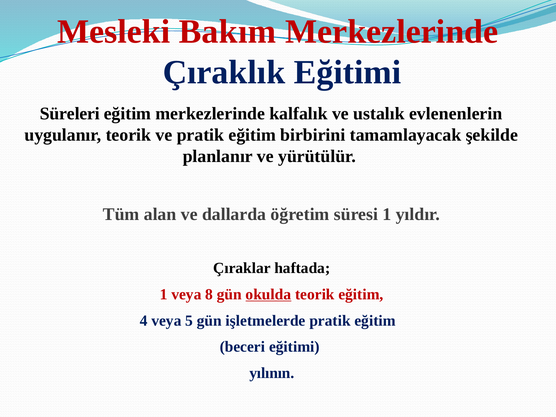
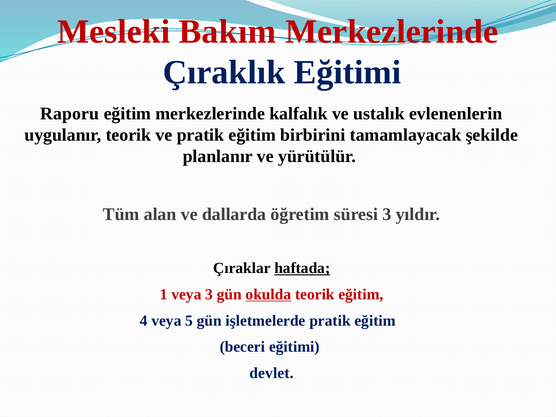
Süreleri: Süreleri -> Raporu
süresi 1: 1 -> 3
haftada underline: none -> present
veya 8: 8 -> 3
yılının: yılının -> devlet
